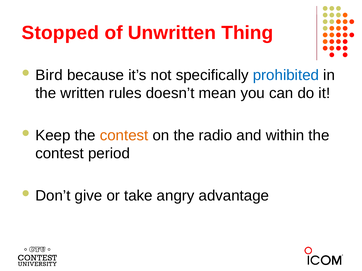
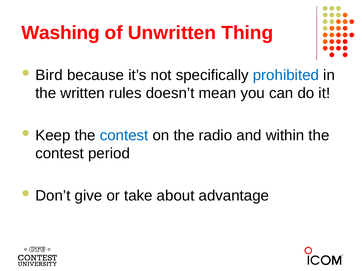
Stopped: Stopped -> Washing
contest at (124, 136) colour: orange -> blue
angry: angry -> about
